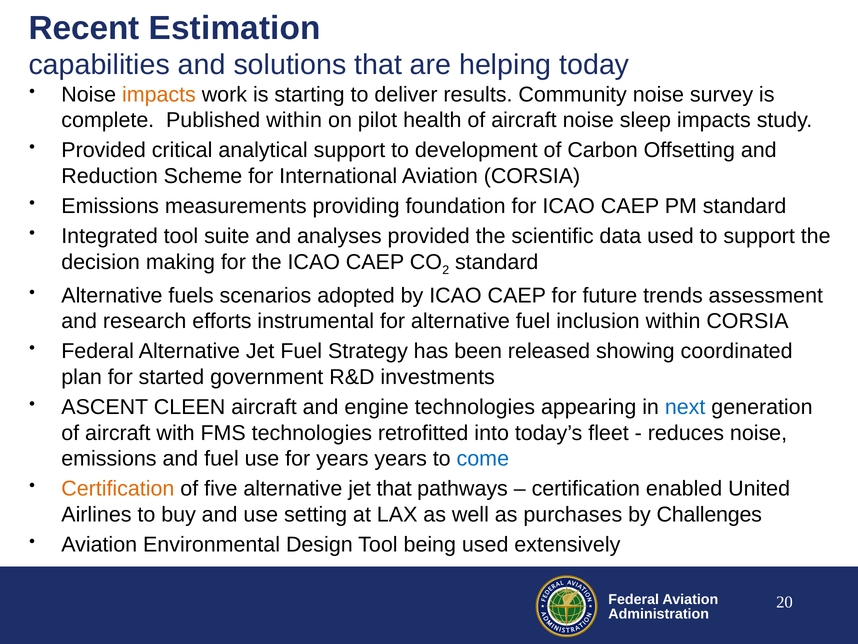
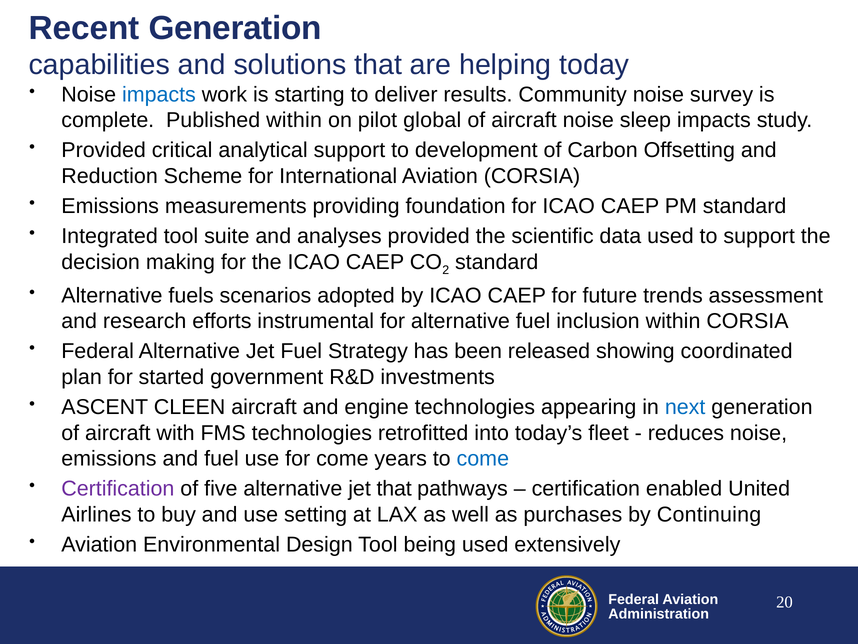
Recent Estimation: Estimation -> Generation
impacts at (159, 94) colour: orange -> blue
health: health -> global
for years: years -> come
Certification at (118, 488) colour: orange -> purple
Challenges: Challenges -> Continuing
